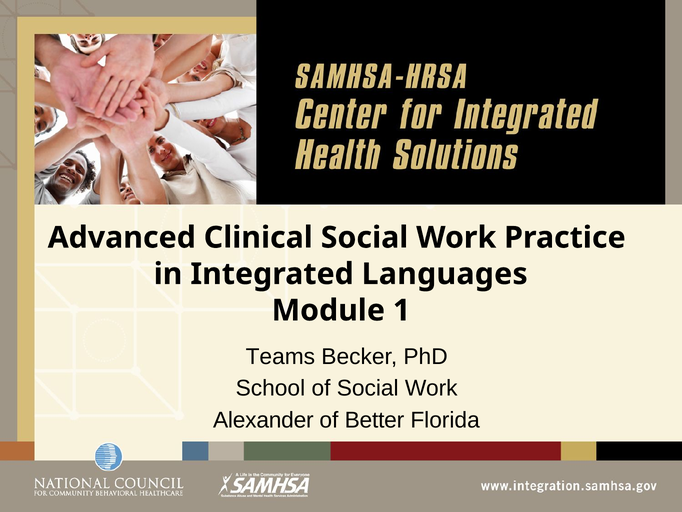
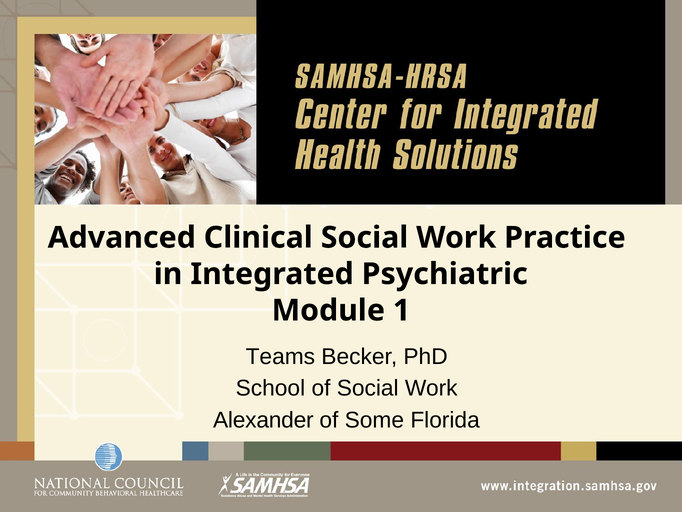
Languages: Languages -> Psychiatric
Better: Better -> Some
